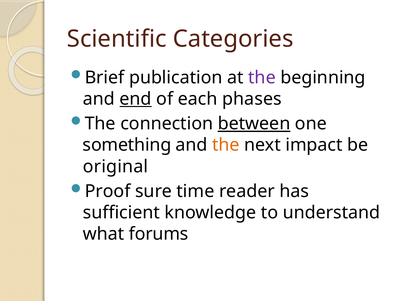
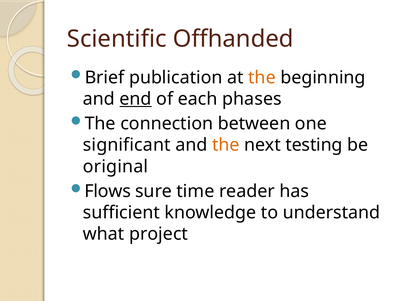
Categories: Categories -> Offhanded
the at (262, 77) colour: purple -> orange
between underline: present -> none
something: something -> significant
impact: impact -> testing
Proof: Proof -> Flows
forums: forums -> project
